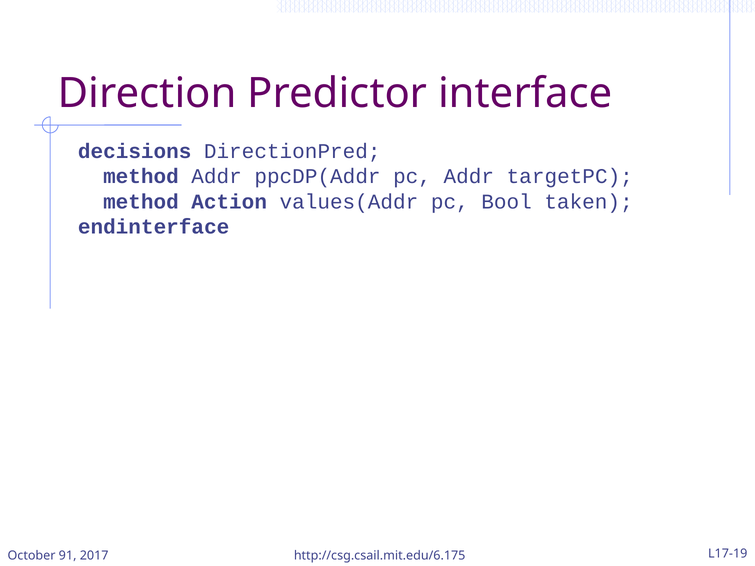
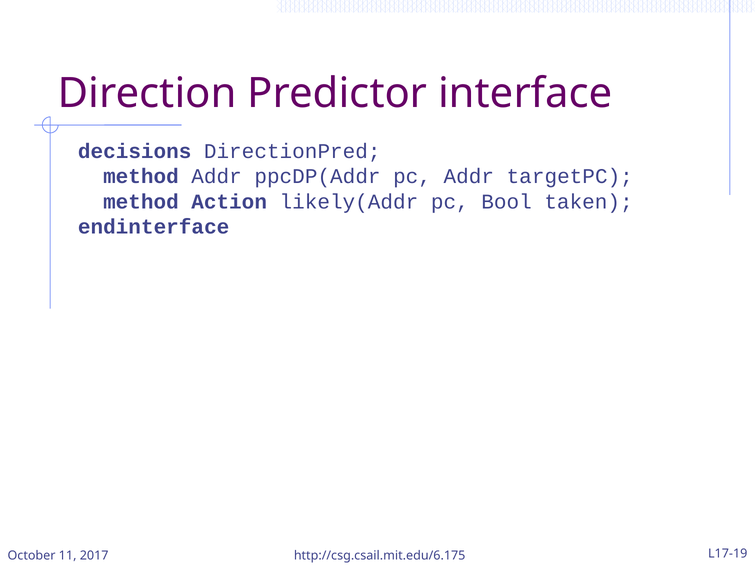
values(Addr: values(Addr -> likely(Addr
91: 91 -> 11
